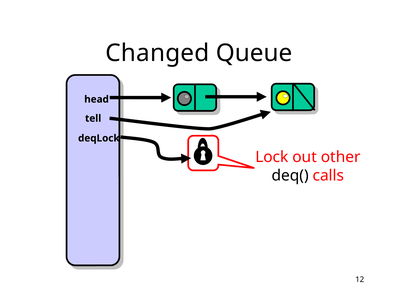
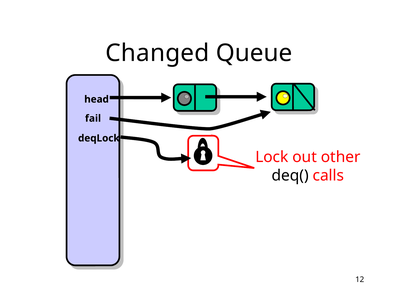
tell: tell -> fail
